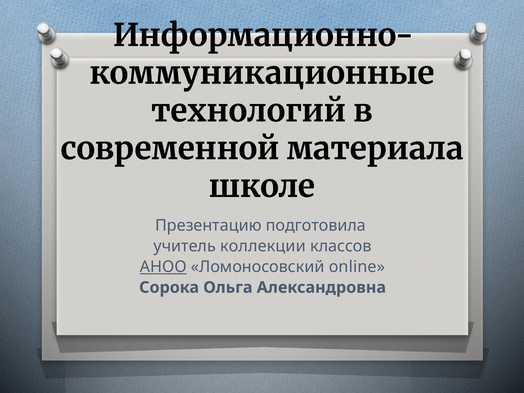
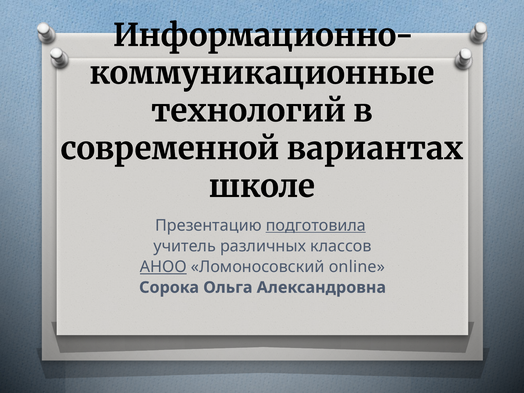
материала: материала -> вариантах
подготовила underline: none -> present
коллекции: коллекции -> различных
